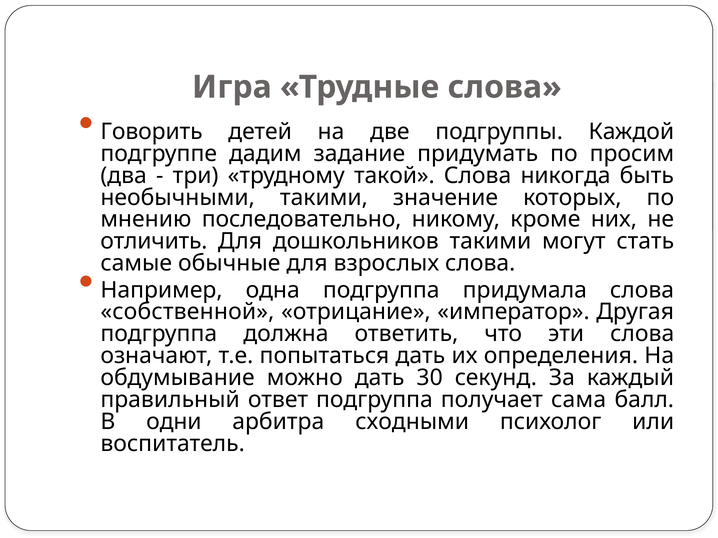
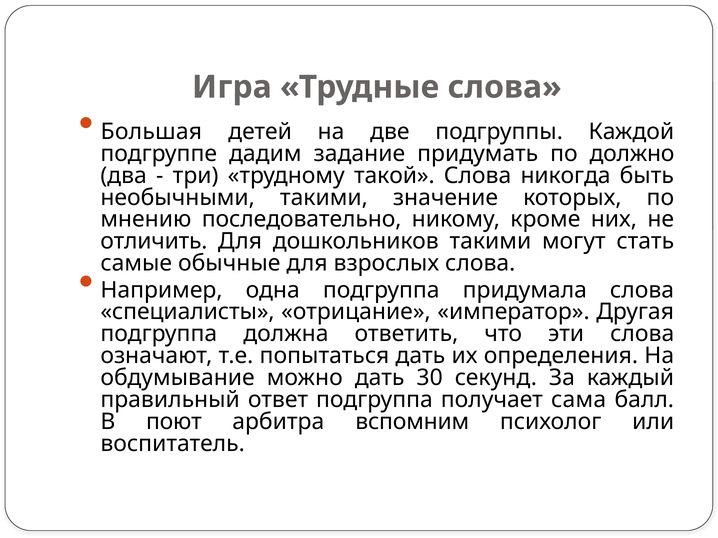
Говорить: Говорить -> Большая
просим: просим -> должно
собственной: собственной -> специалисты
одни: одни -> поют
сходными: сходными -> вспомним
